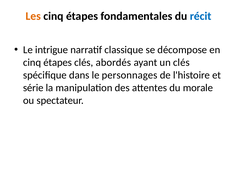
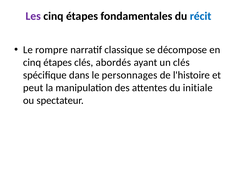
Les colour: orange -> purple
intrigue: intrigue -> rompre
série: série -> peut
morale: morale -> initiale
